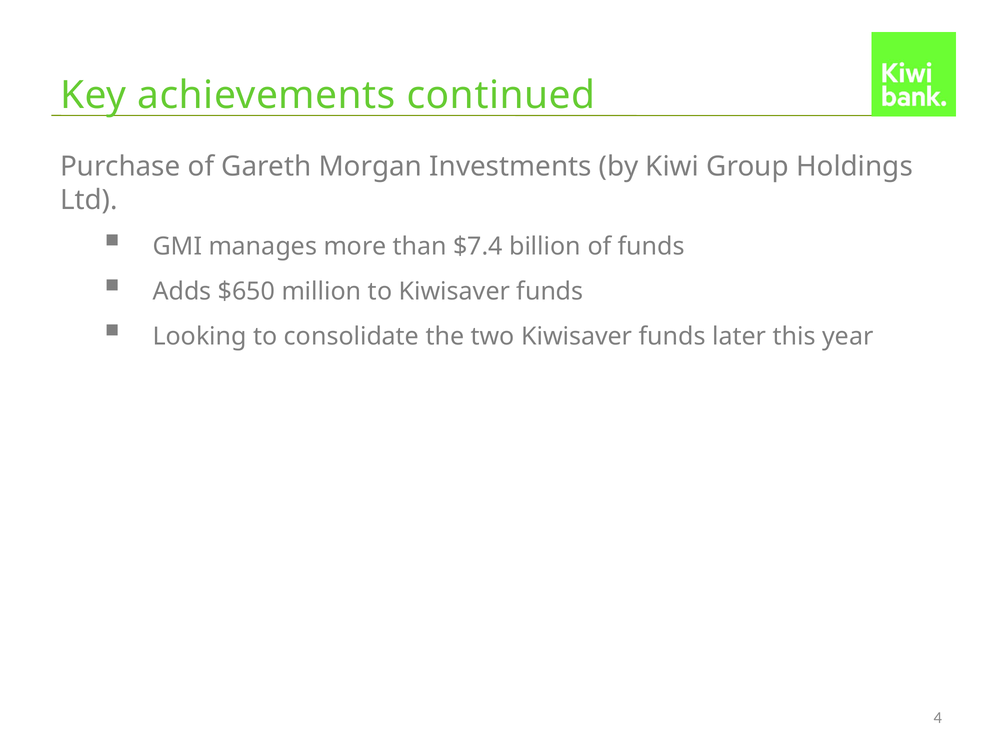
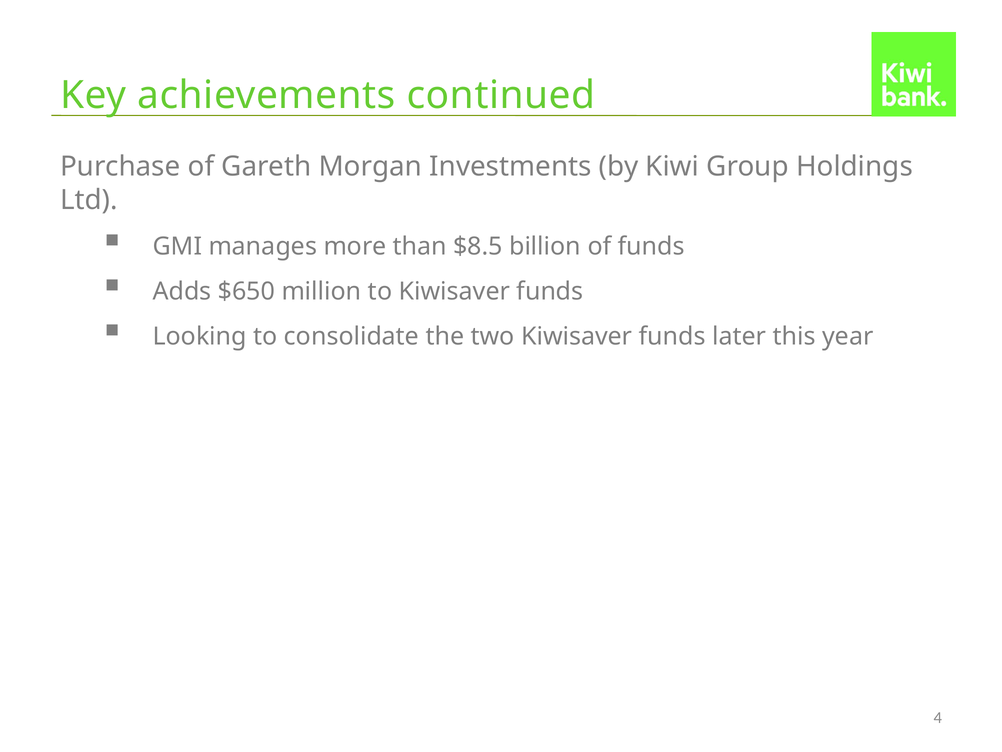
$7.4: $7.4 -> $8.5
